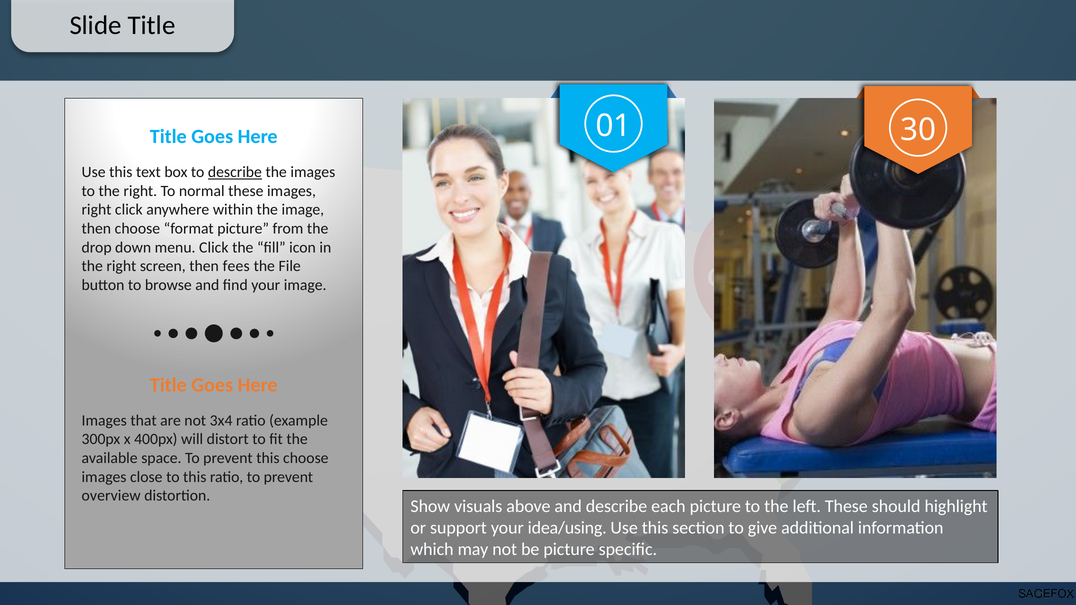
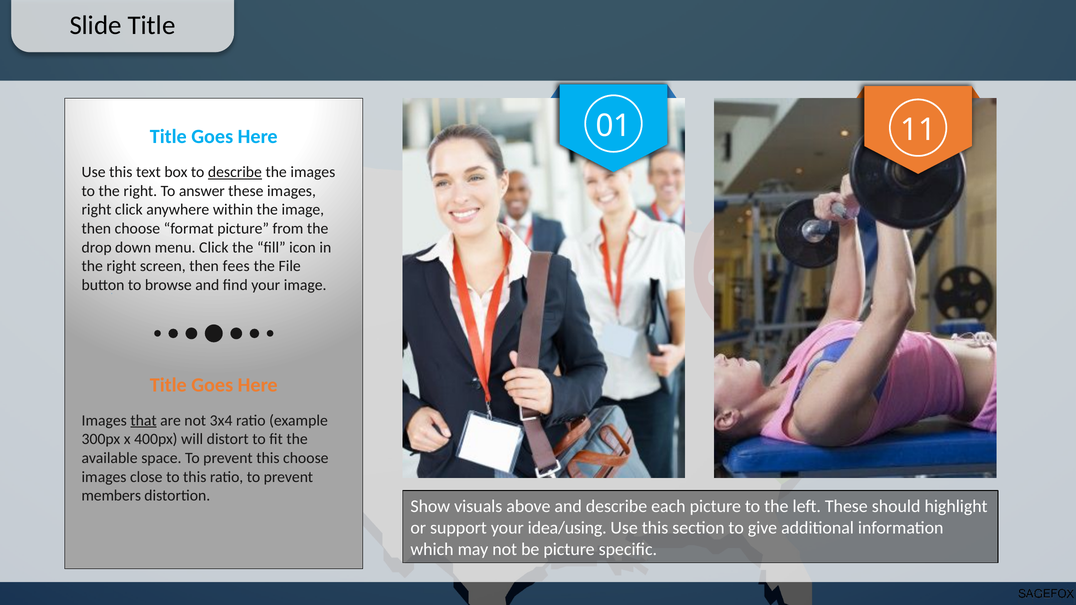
30: 30 -> 11
normal: normal -> answer
that underline: none -> present
overview: overview -> members
